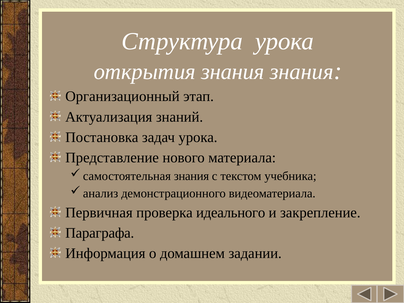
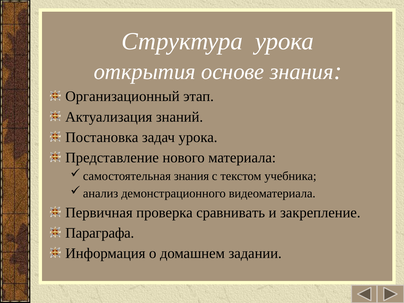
открытия знания: знания -> основе
идеального: идеального -> сравнивать
